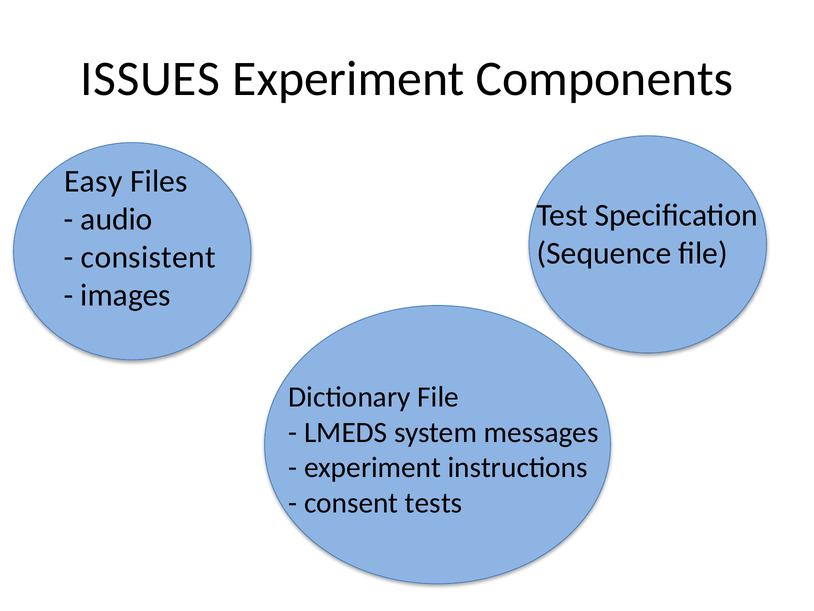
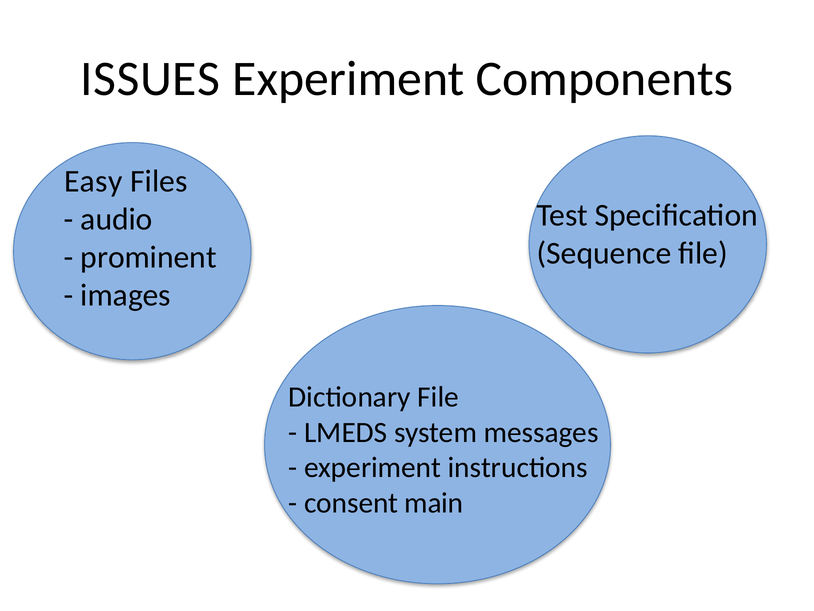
consistent: consistent -> prominent
tests: tests -> main
